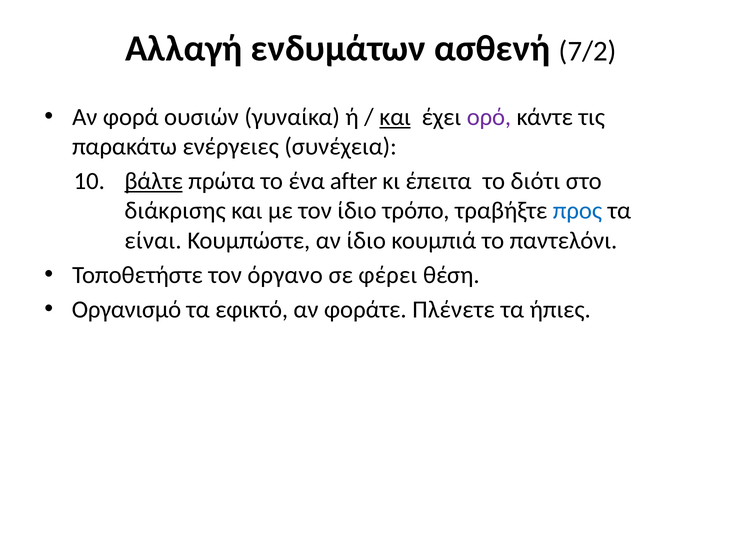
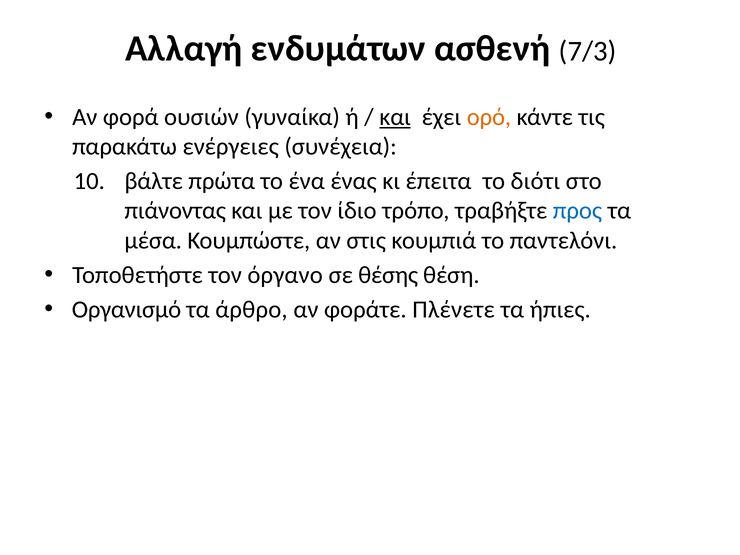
7/2: 7/2 -> 7/3
ορό colour: purple -> orange
βάλτε underline: present -> none
after: after -> ένας
διάκρισης: διάκρισης -> πιάνοντας
είναι: είναι -> μέσα
αν ίδιο: ίδιο -> στις
φέρει: φέρει -> θέσης
εφικτό: εφικτό -> άρθρο
